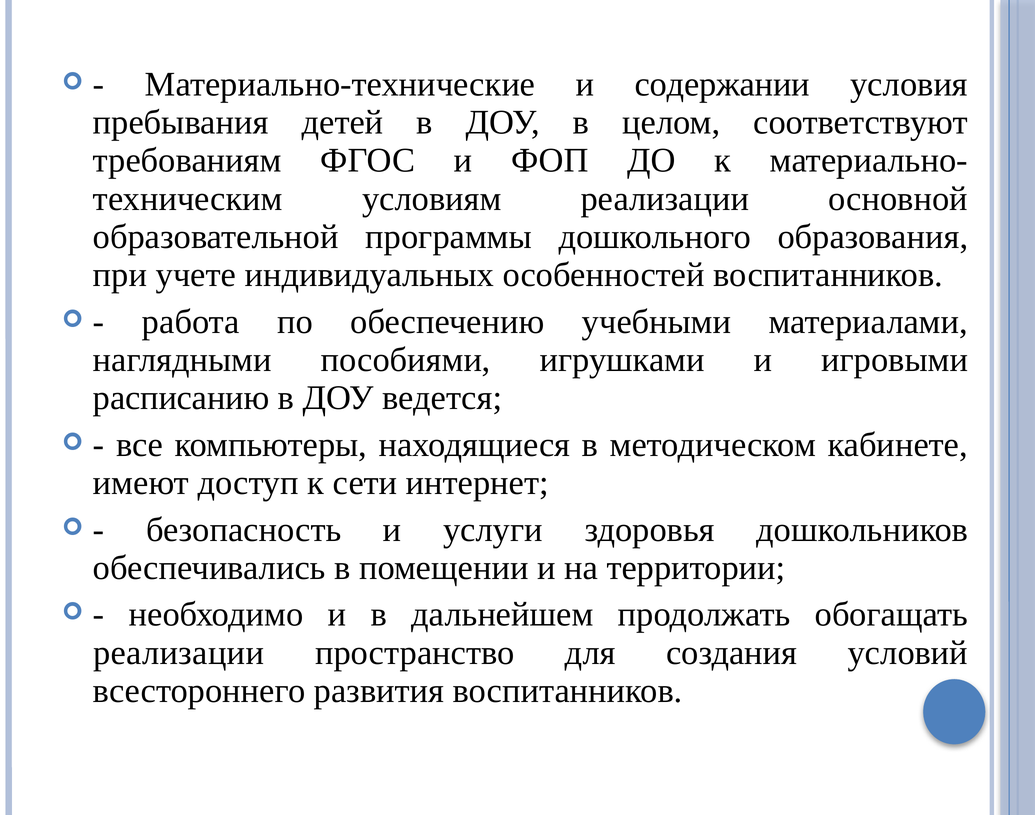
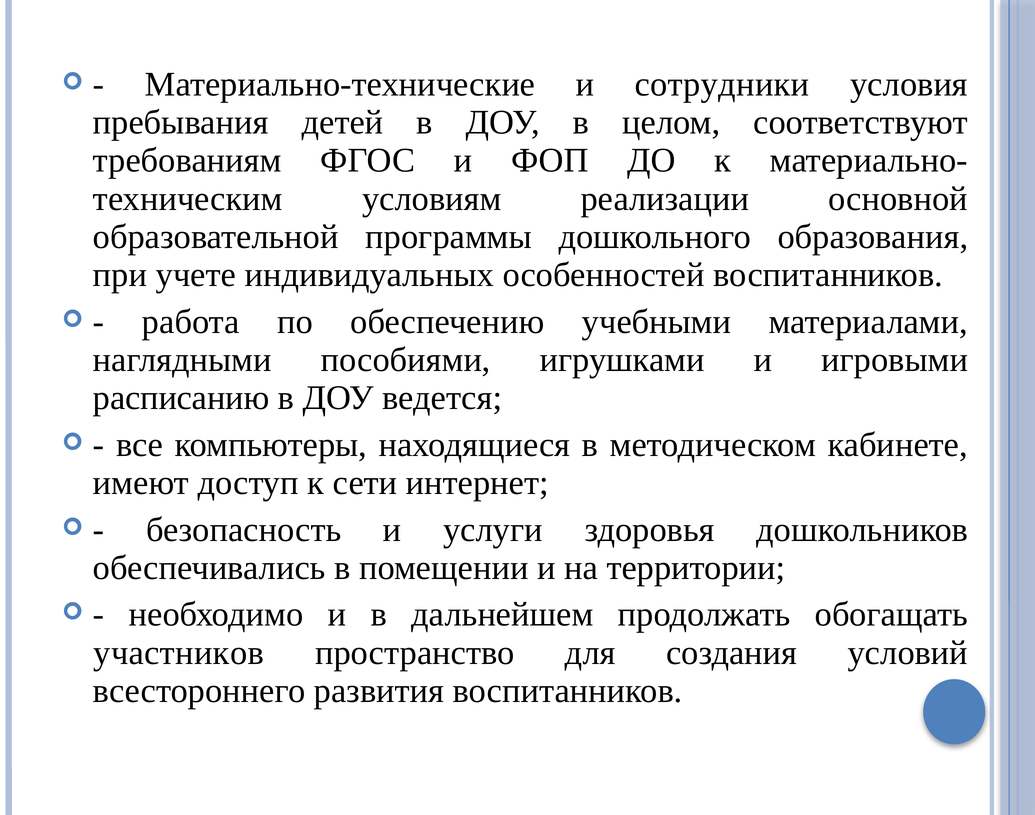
содержании: содержании -> сотрудники
реализации at (179, 653): реализации -> участников
